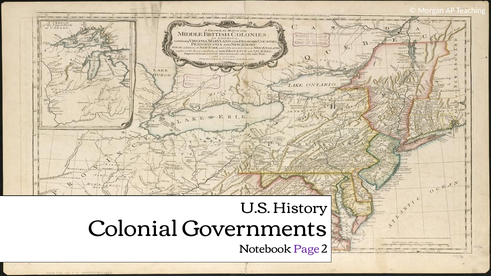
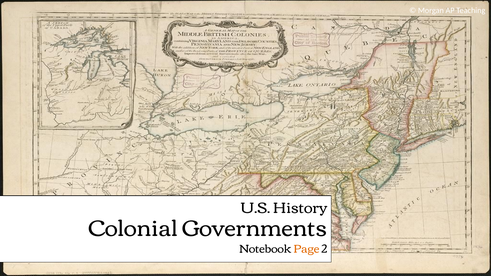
Page colour: purple -> orange
